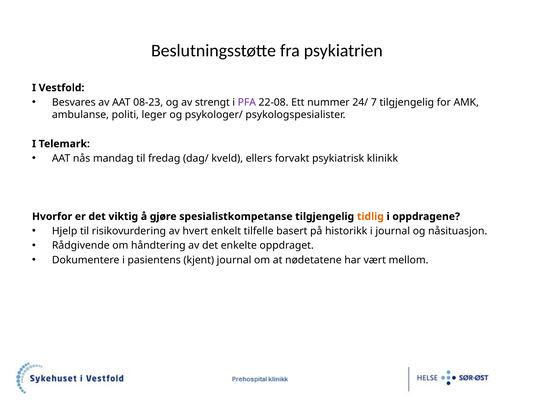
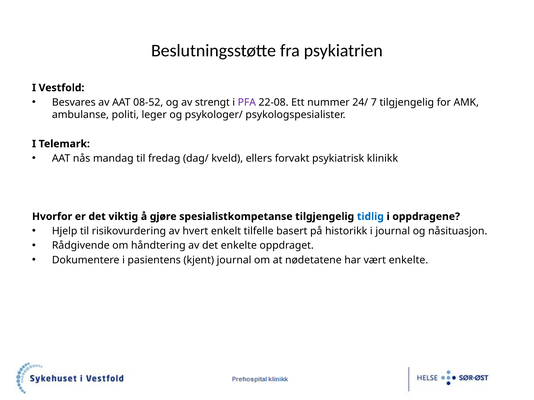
08-23: 08-23 -> 08-52
tidlig colour: orange -> blue
vært mellom: mellom -> enkelte
